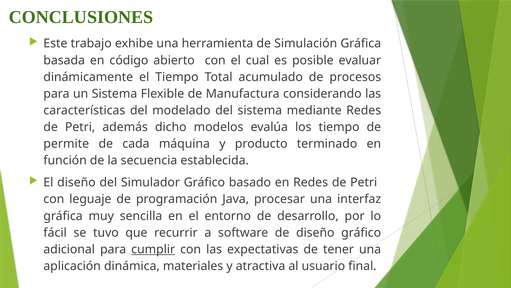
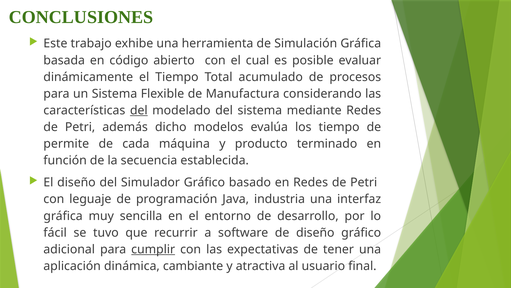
del at (139, 110) underline: none -> present
procesar: procesar -> industria
materiales: materiales -> cambiante
